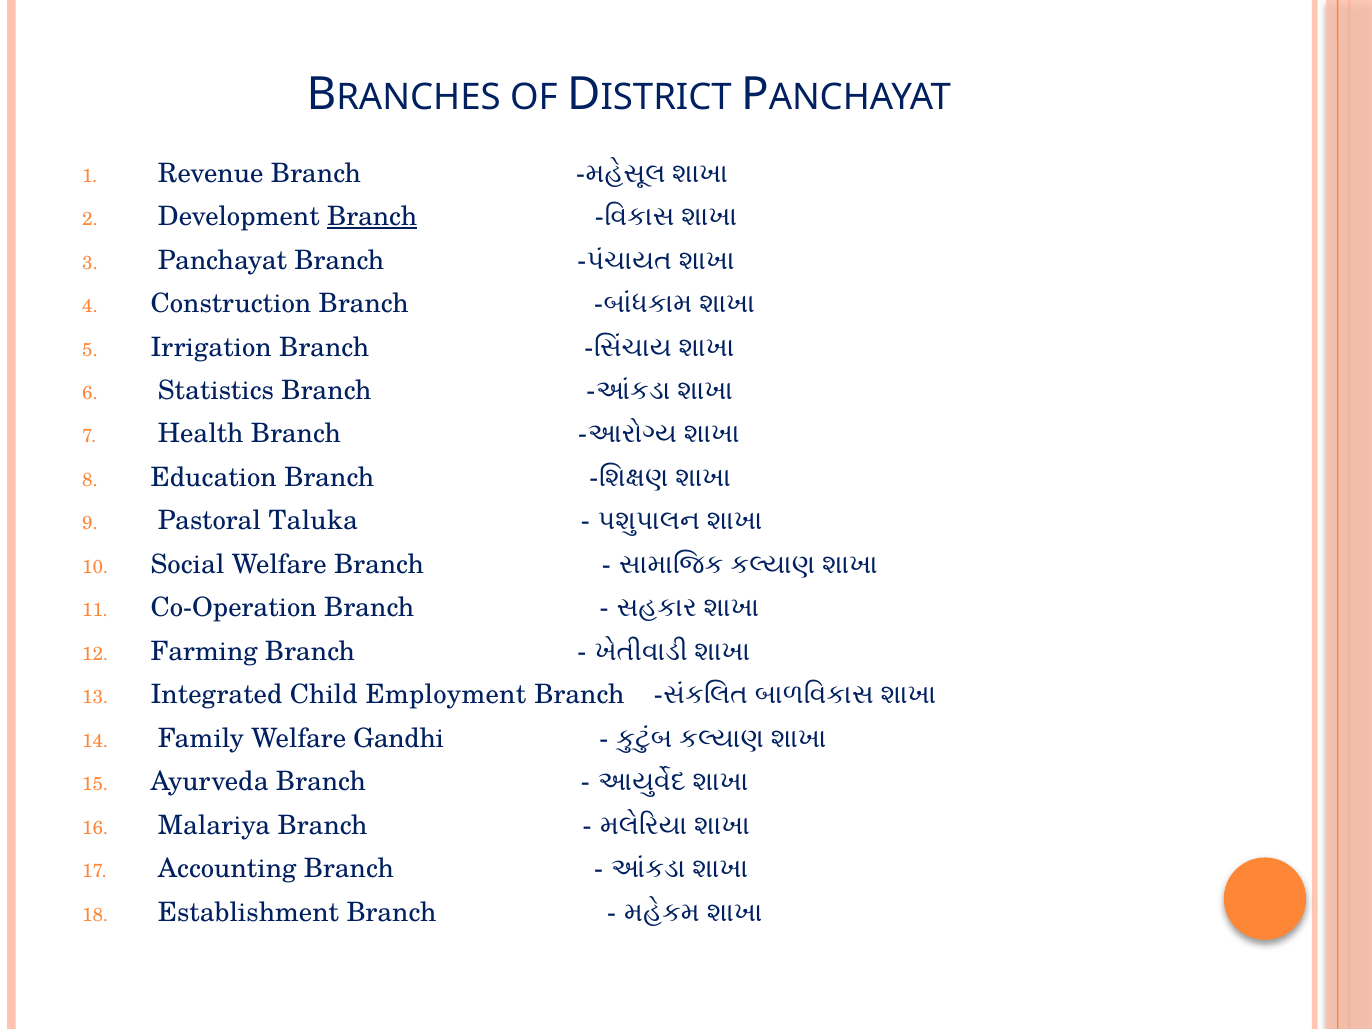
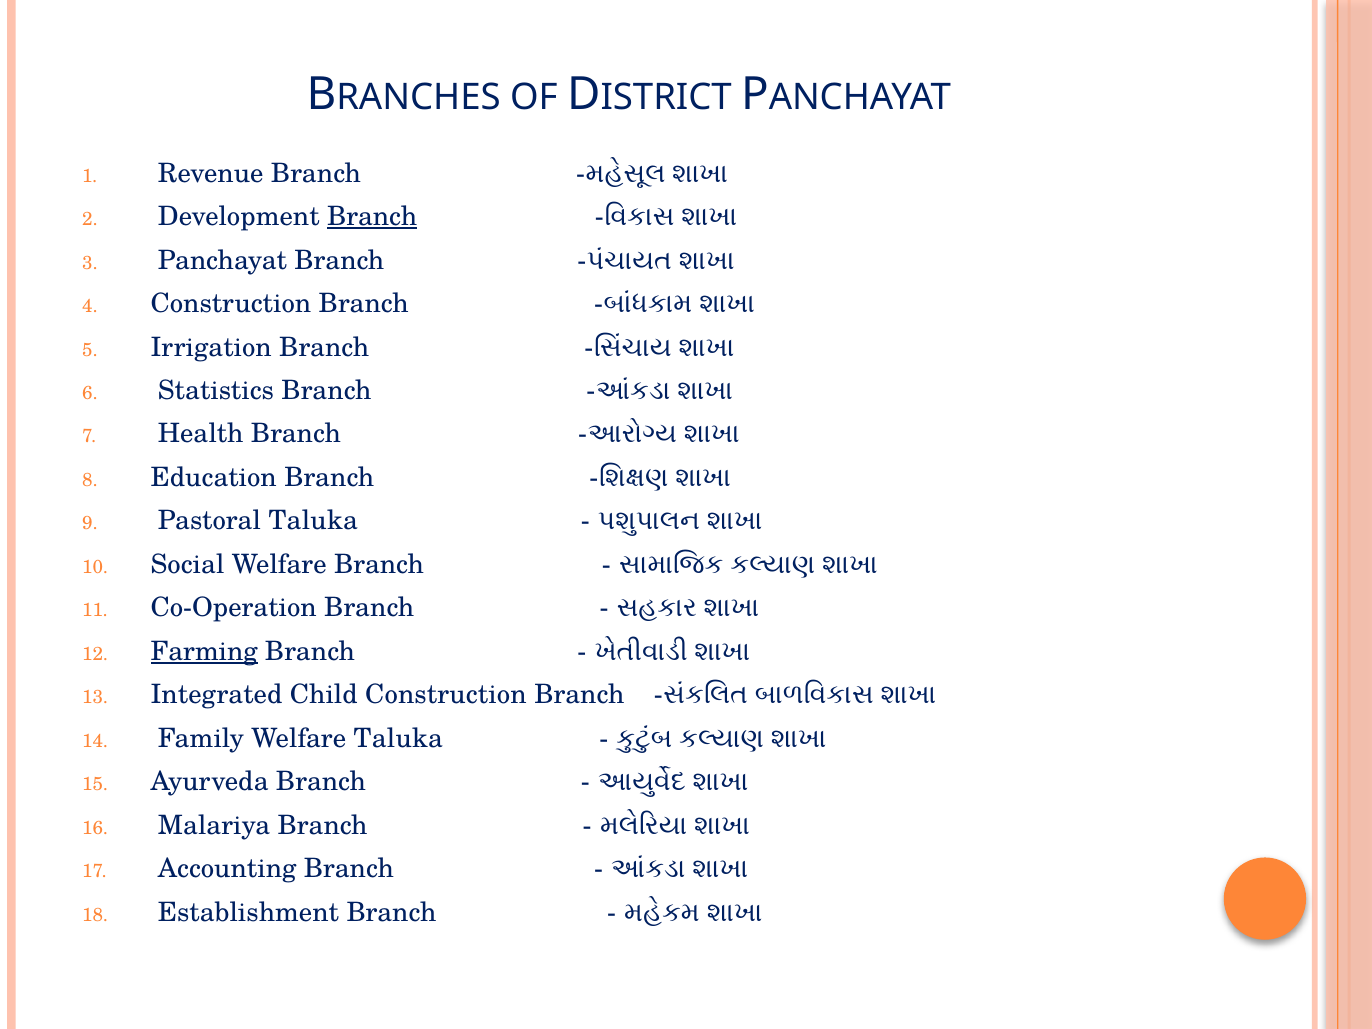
Farming underline: none -> present
Child Employment: Employment -> Construction
Welfare Gandhi: Gandhi -> Taluka
